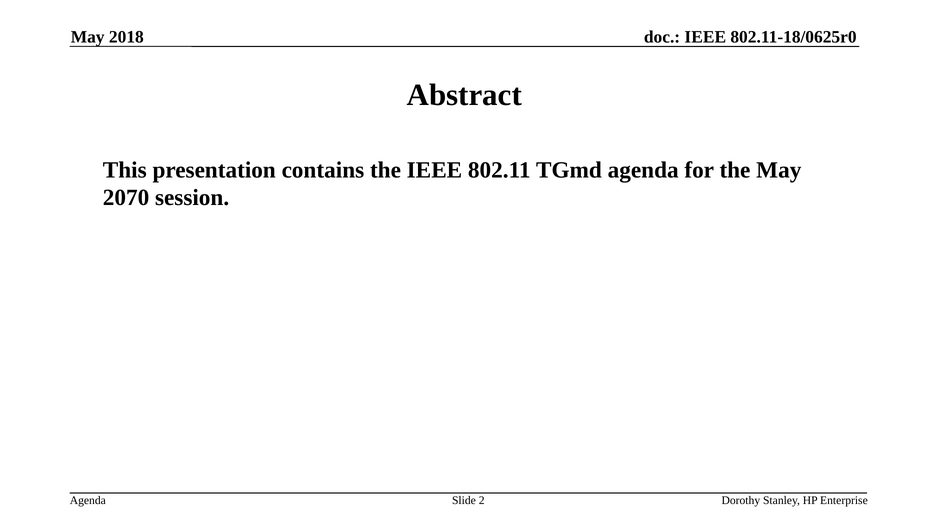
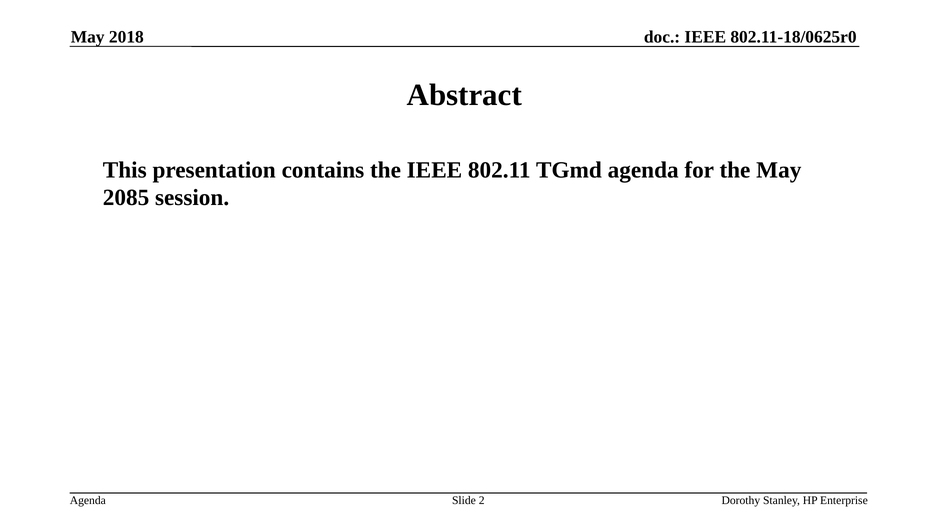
2070: 2070 -> 2085
